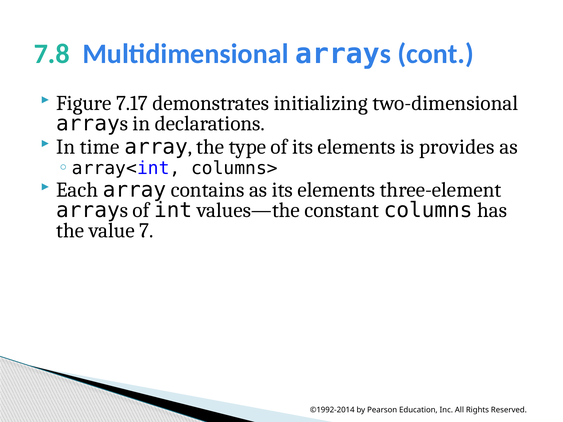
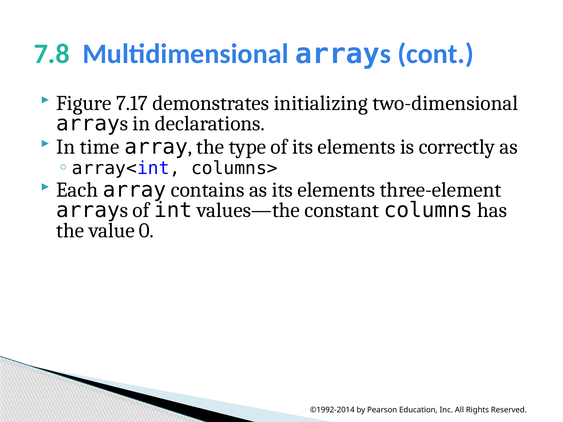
provides: provides -> correctly
7: 7 -> 0
